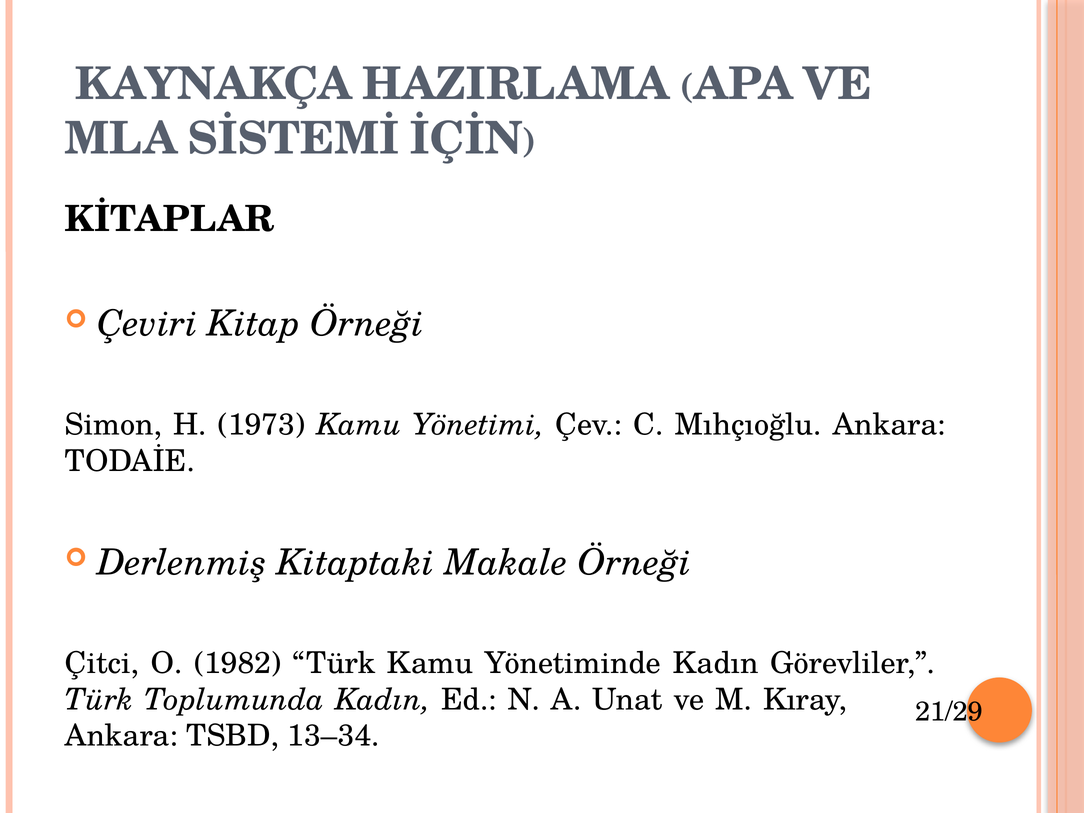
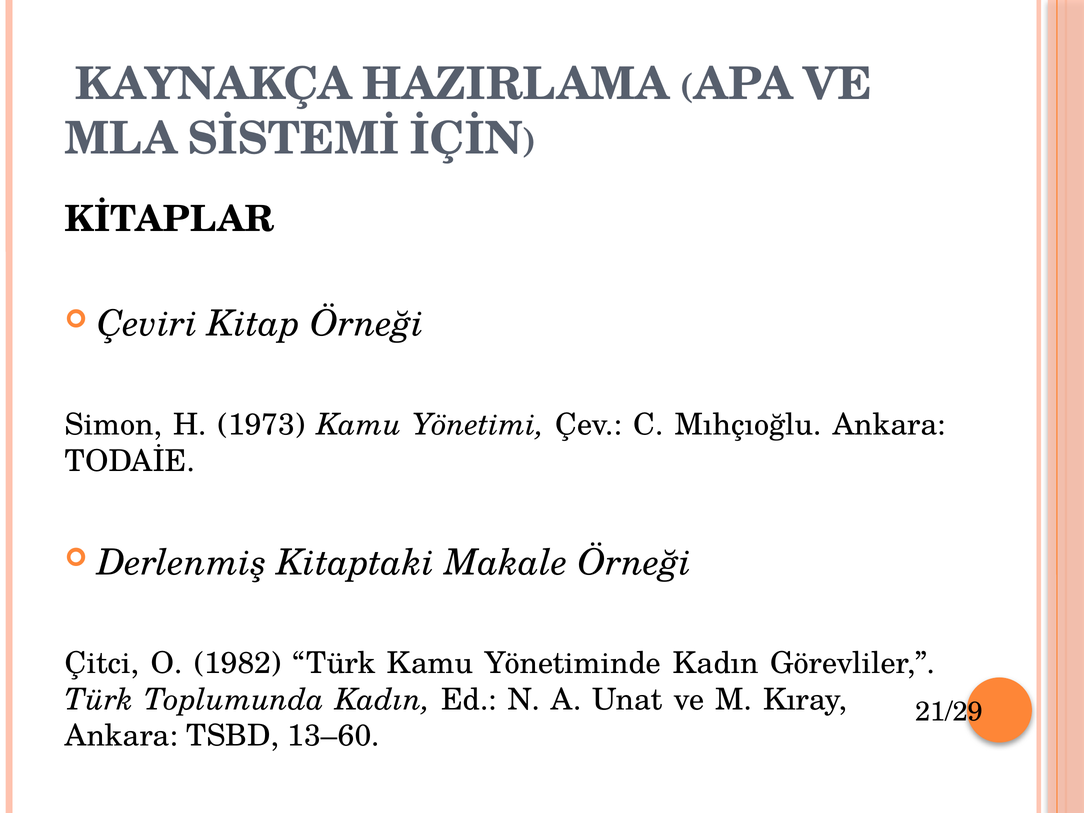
13–34: 13–34 -> 13–60
